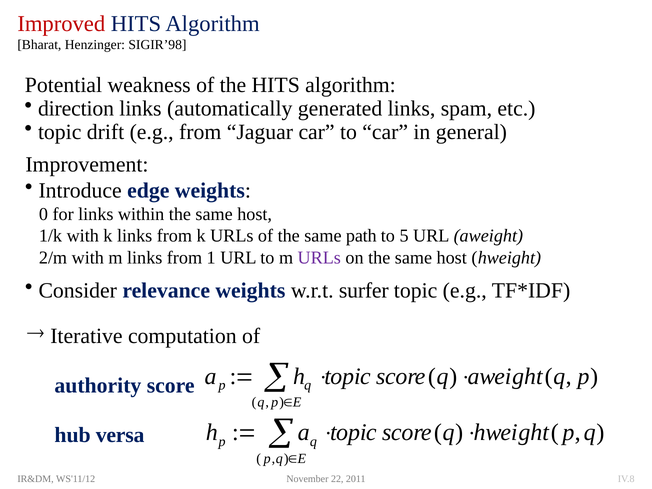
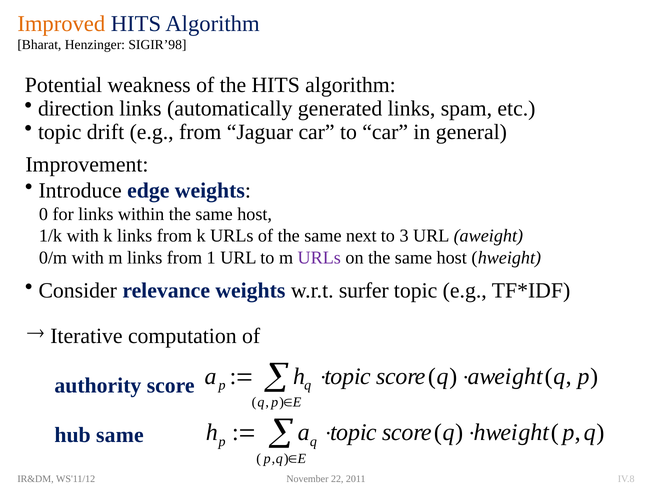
Improved colour: red -> orange
path: path -> next
5: 5 -> 3
2/m: 2/m -> 0/m
hub versa: versa -> same
